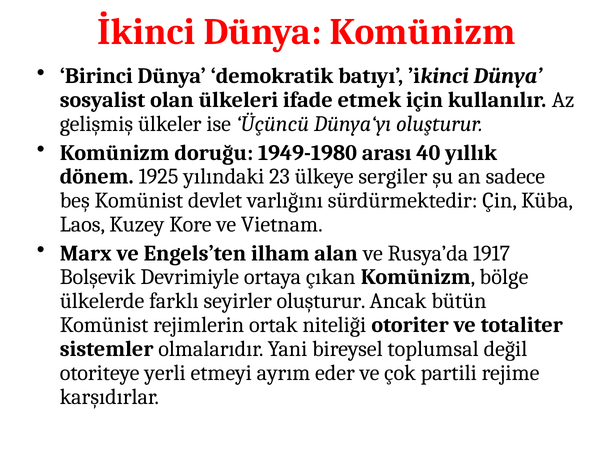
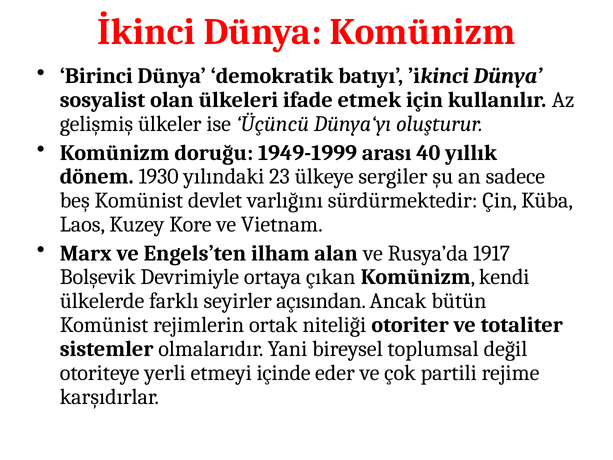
1949-1980: 1949-1980 -> 1949-1999
1925: 1925 -> 1930
bölge: bölge -> kendi
seyirler oluşturur: oluşturur -> açısından
ayrım: ayrım -> içinde
